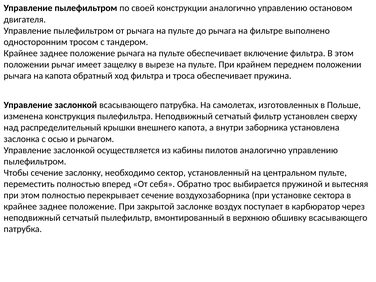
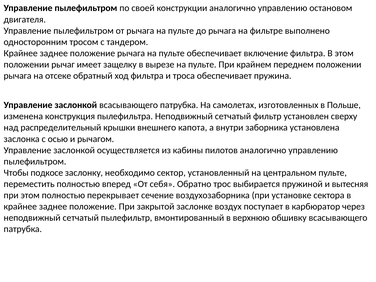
на капота: капота -> отсеке
Чтобы сечение: сечение -> подкосе
